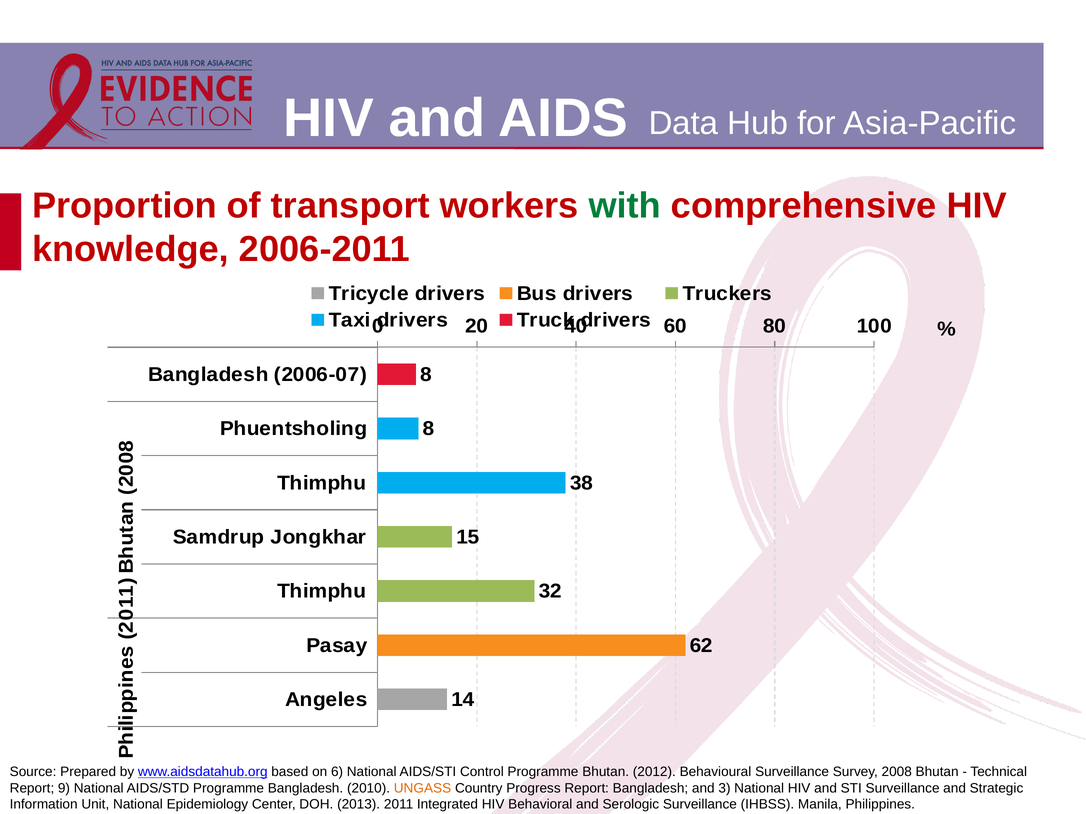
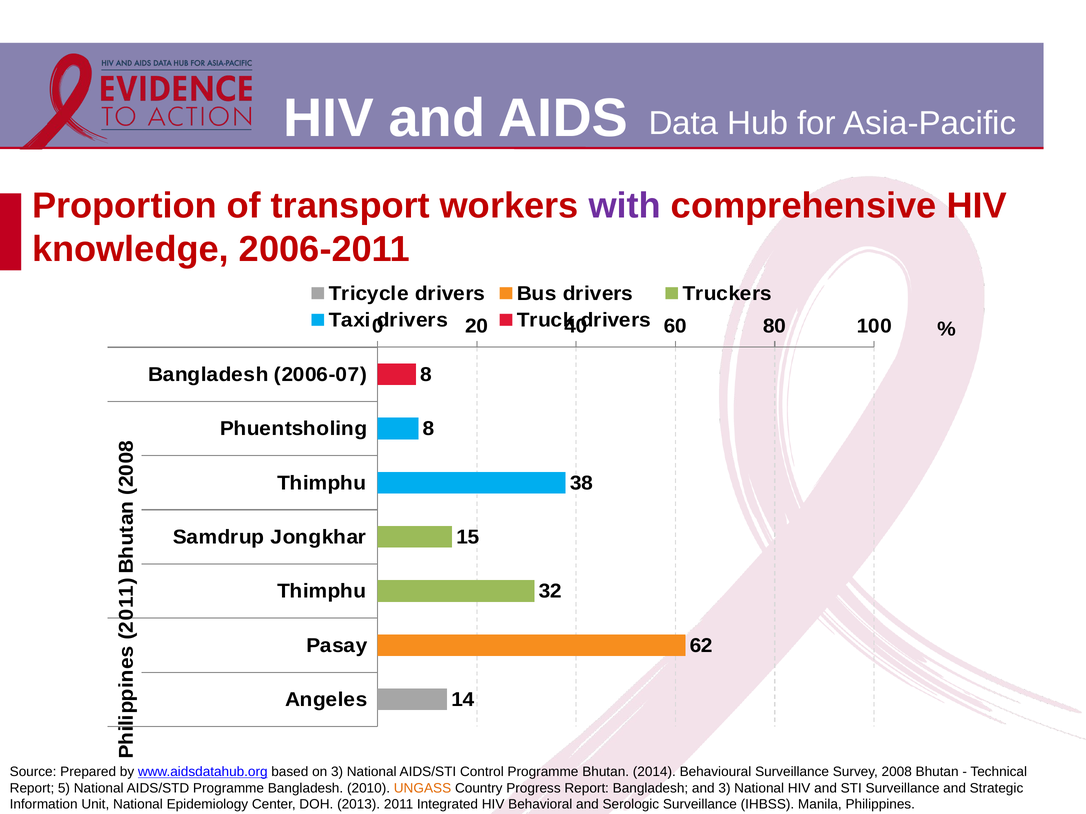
with colour: green -> purple
on 6: 6 -> 3
2012: 2012 -> 2014
9: 9 -> 5
